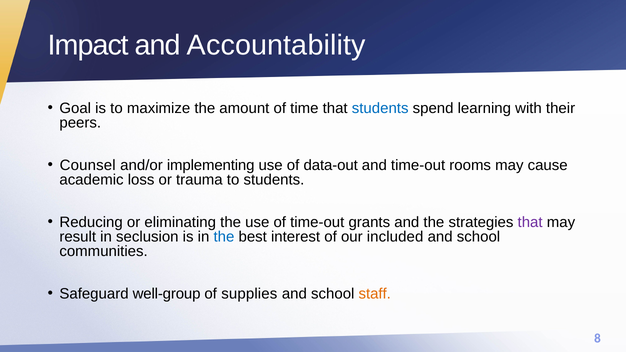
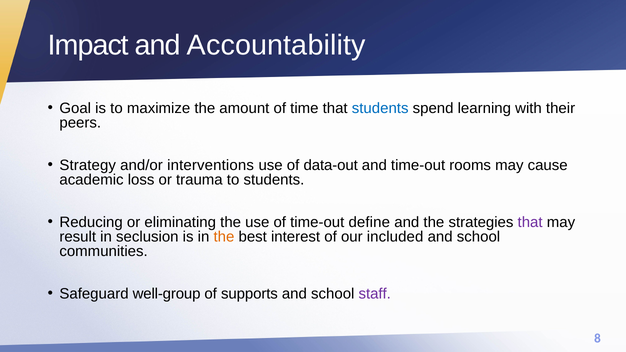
Counsel: Counsel -> Strategy
implementing: implementing -> interventions
grants: grants -> define
the at (224, 237) colour: blue -> orange
supplies: supplies -> supports
staff colour: orange -> purple
